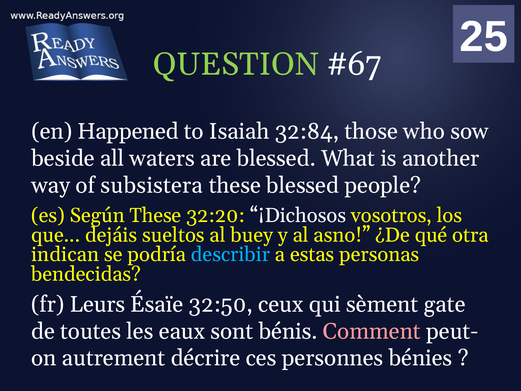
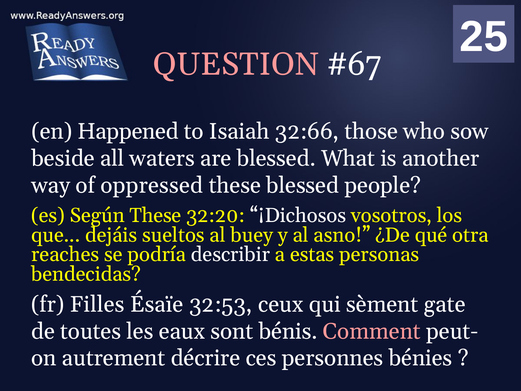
QUESTION colour: light green -> pink
32:84: 32:84 -> 32:66
subsistera: subsistera -> oppressed
indican: indican -> reaches
describir colour: light blue -> white
Leurs: Leurs -> Filles
32:50: 32:50 -> 32:53
